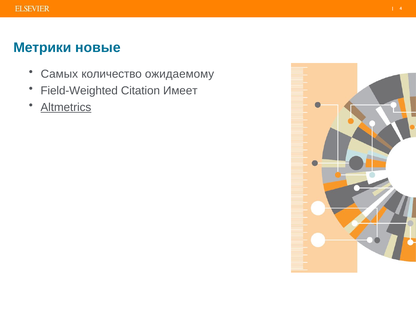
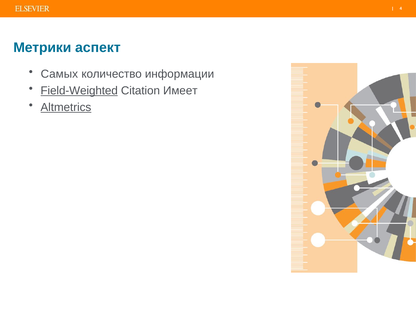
новые: новые -> аспект
ожидаемому: ожидаемому -> информации
Field-Weighted underline: none -> present
